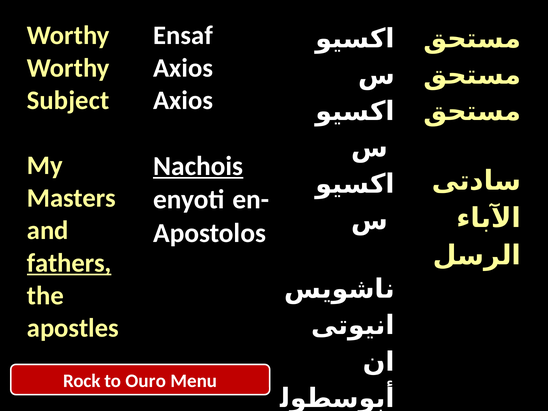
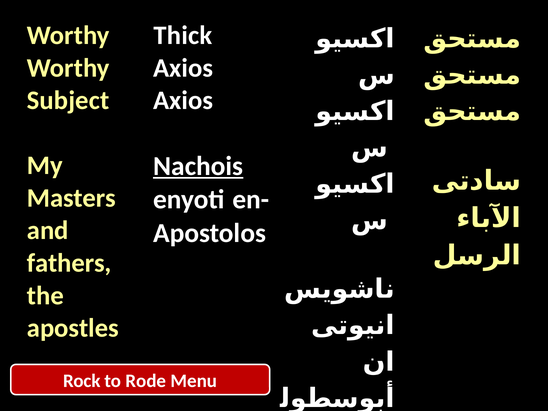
Ensaf: Ensaf -> Thick
fathers underline: present -> none
Ouro: Ouro -> Rode
